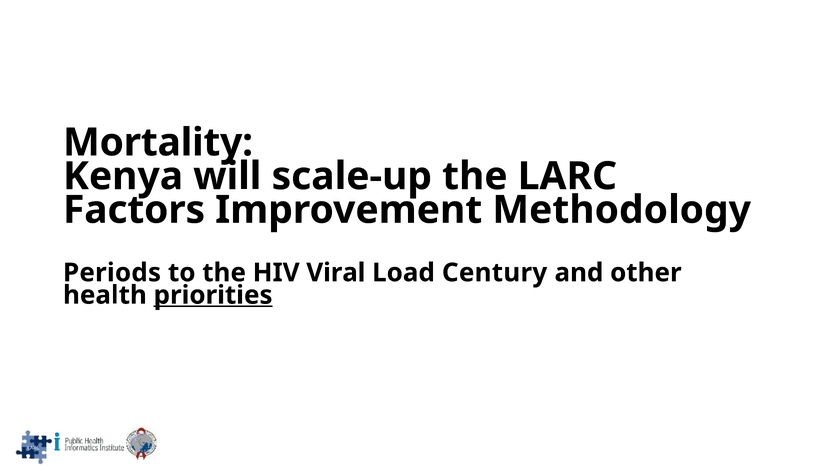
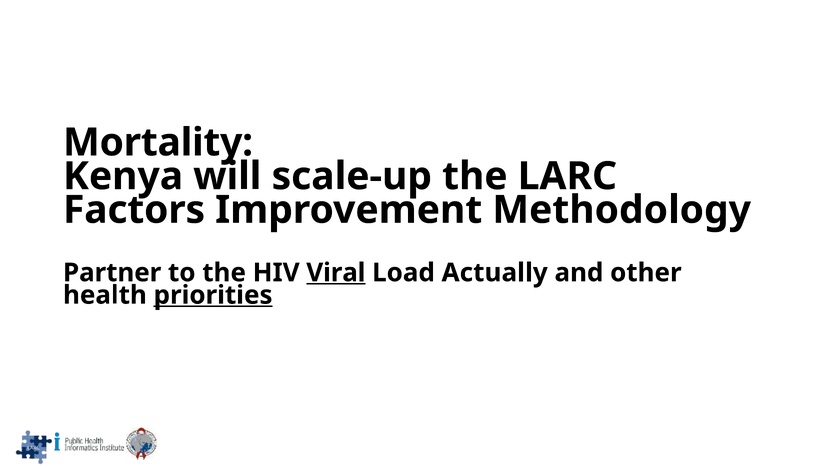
Periods: Periods -> Partner
Viral underline: none -> present
Century: Century -> Actually
